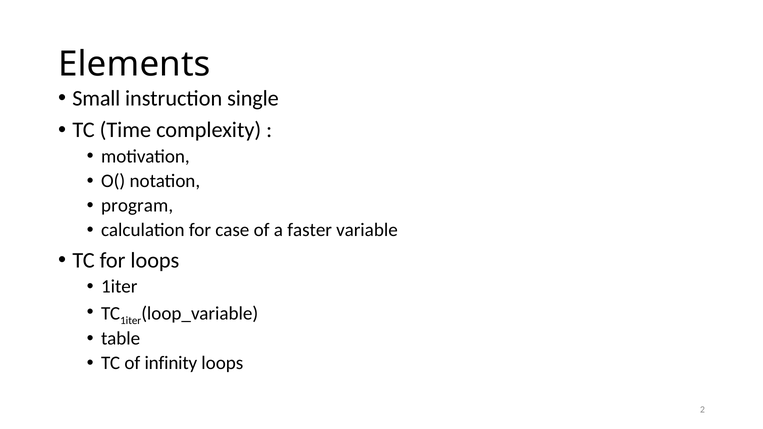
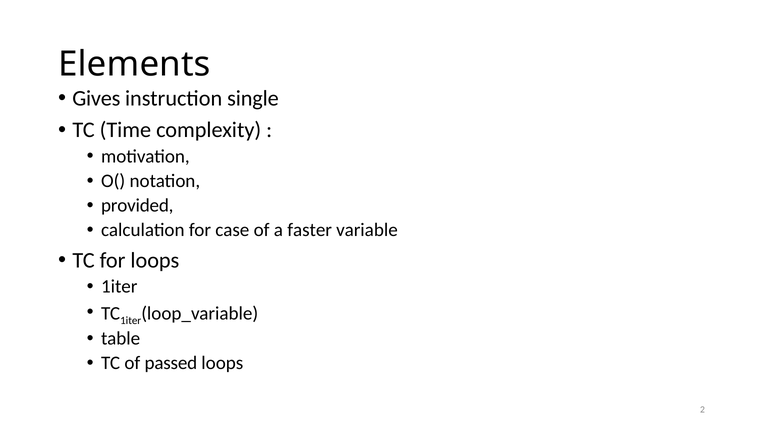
Small: Small -> Gives
program: program -> provided
infinity: infinity -> passed
